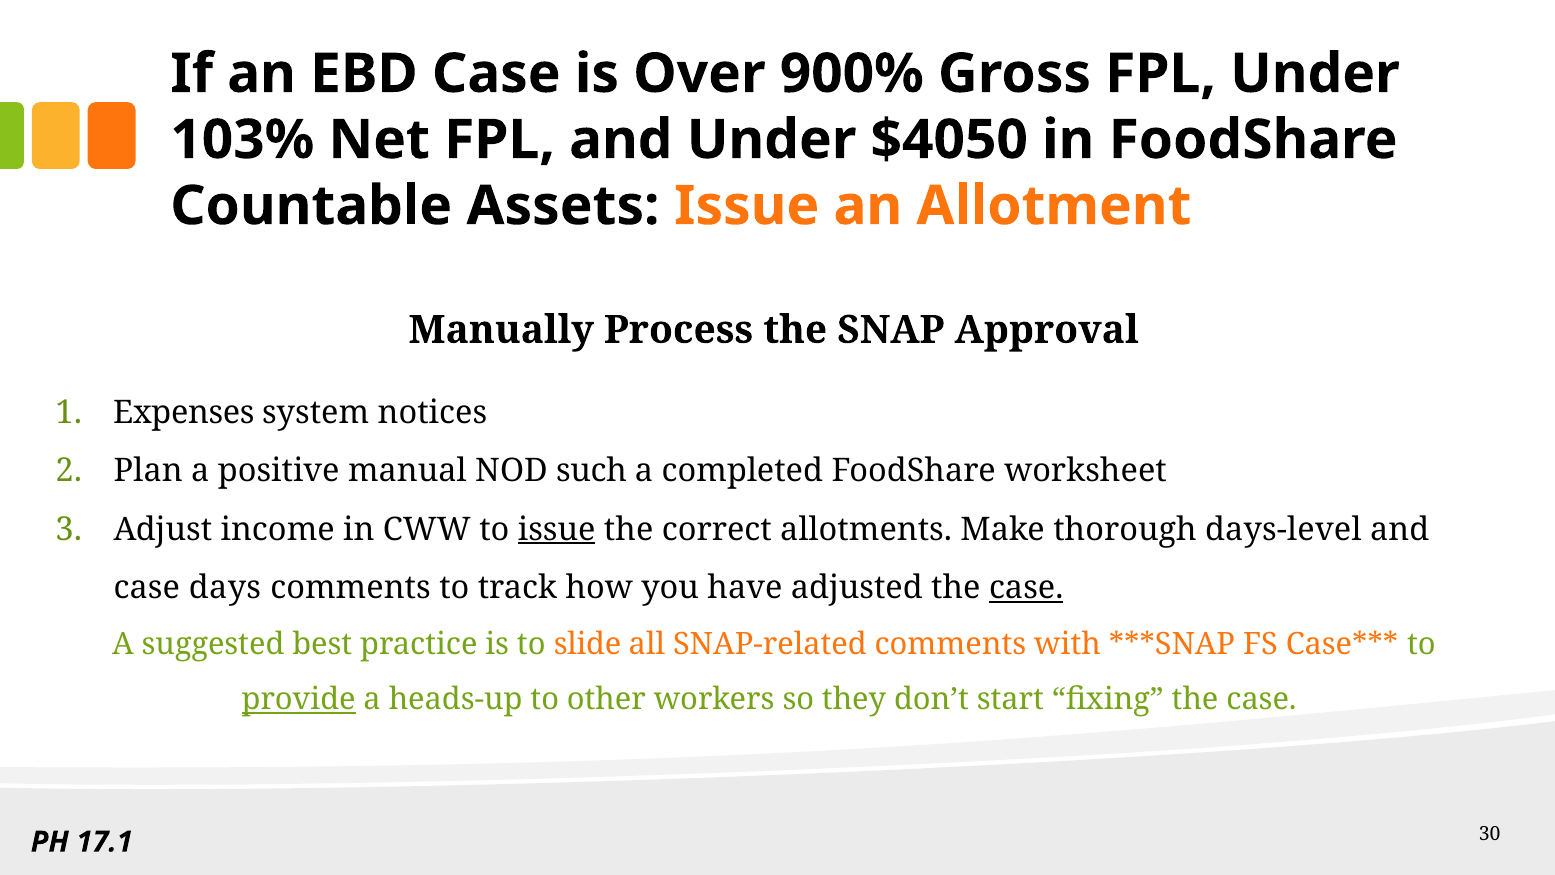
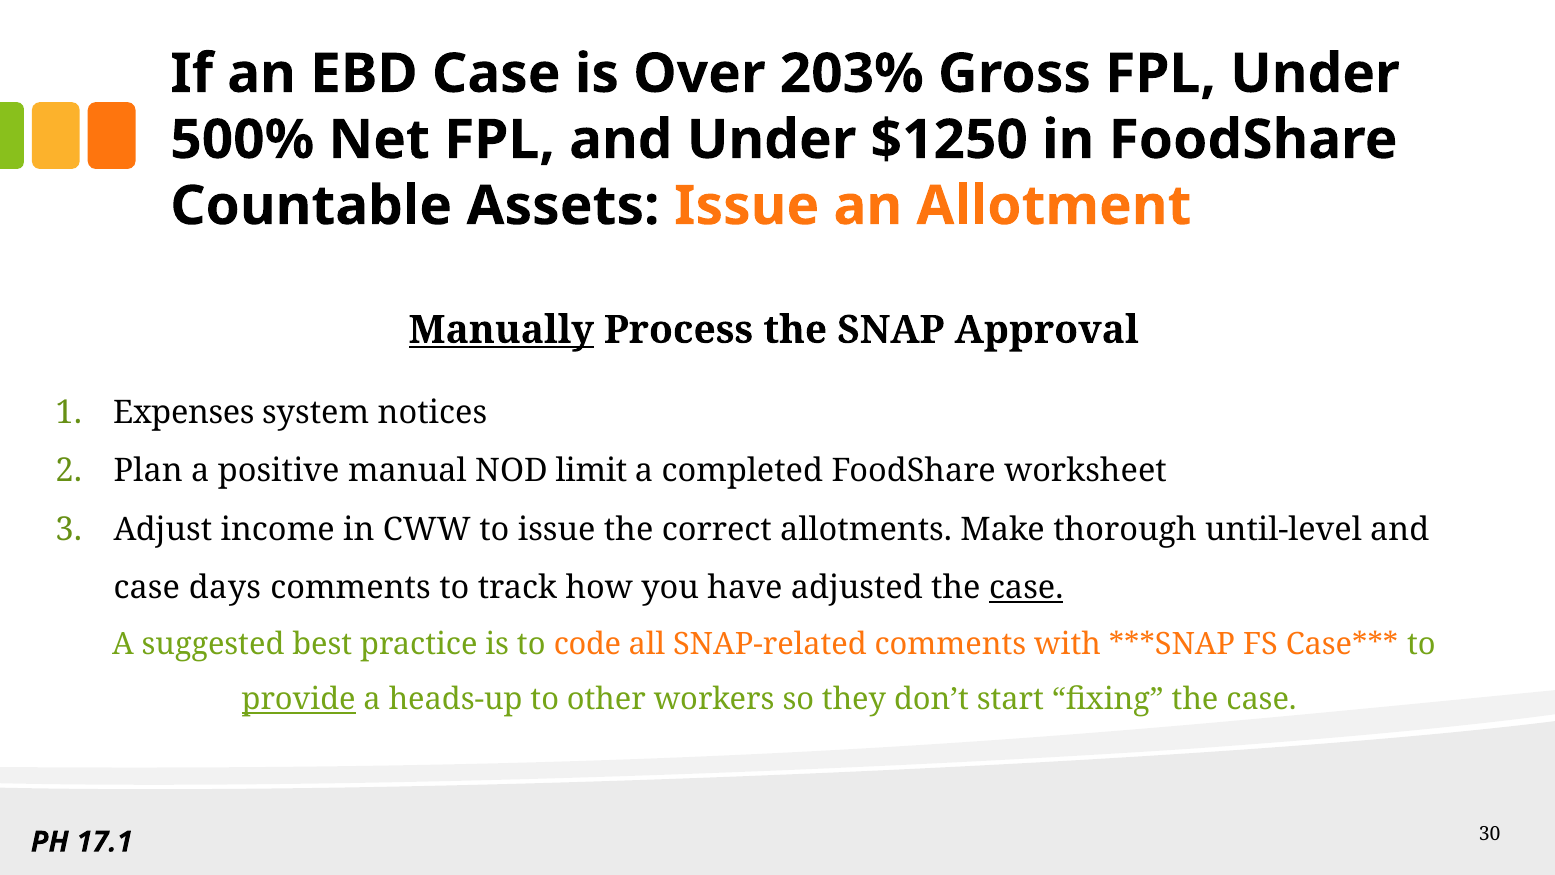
900%: 900% -> 203%
103%: 103% -> 500%
$4050: $4050 -> $1250
Manually underline: none -> present
such: such -> limit
issue at (557, 529) underline: present -> none
days-level: days-level -> until-level
slide: slide -> code
